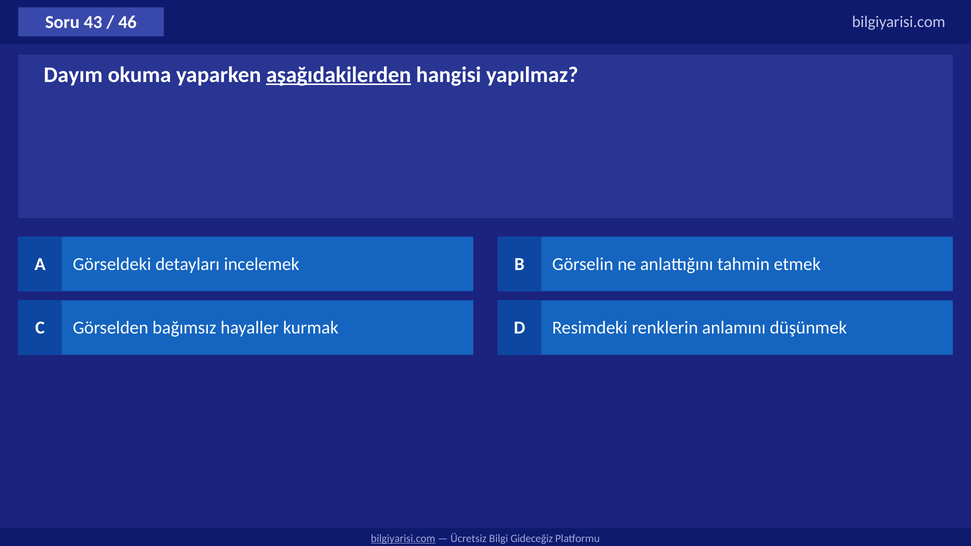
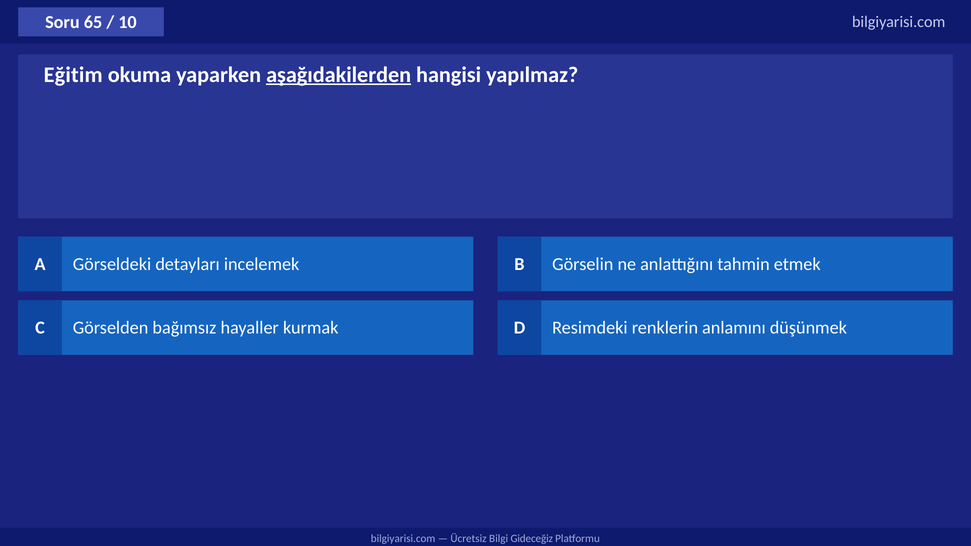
43: 43 -> 65
46: 46 -> 10
Dayım: Dayım -> Eğitim
bilgiyarisi.com at (403, 539) underline: present -> none
